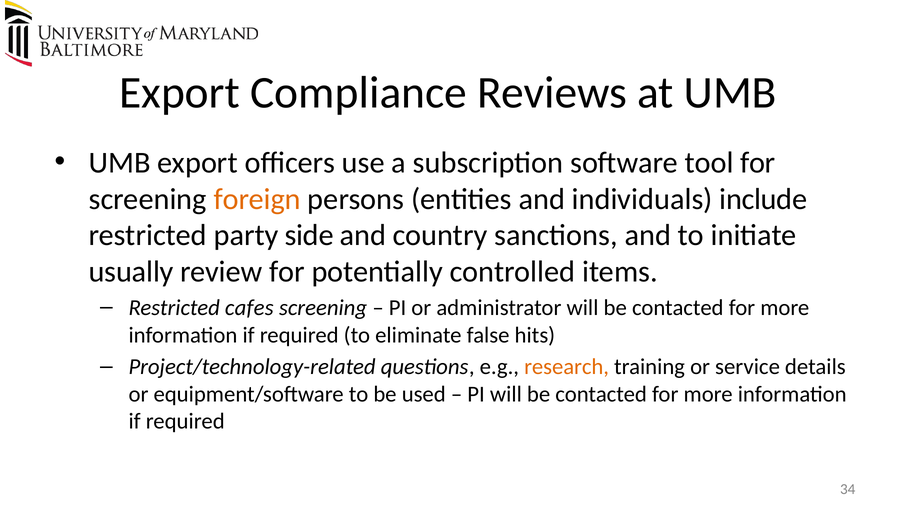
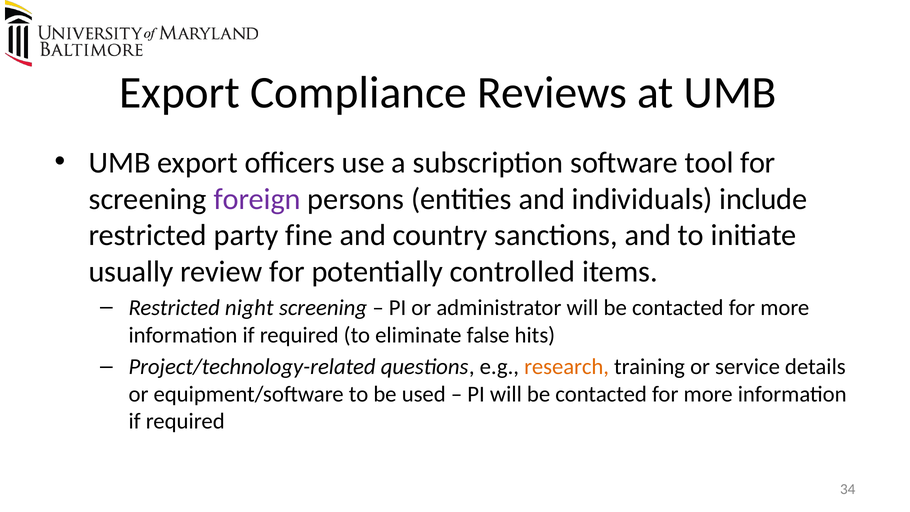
foreign colour: orange -> purple
side: side -> fine
cafes: cafes -> night
